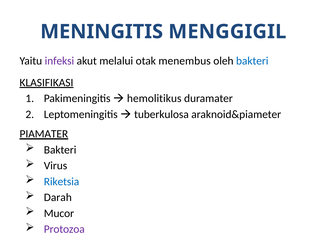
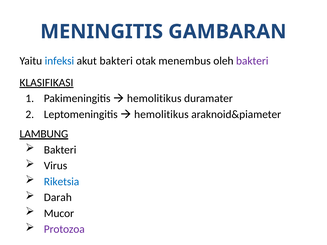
MENGGIGIL: MENGGIGIL -> GAMBARAN
infeksi colour: purple -> blue
akut melalui: melalui -> bakteri
bakteri at (252, 61) colour: blue -> purple
tuberkulosa at (161, 114): tuberkulosa -> hemolitikus
PIAMATER: PIAMATER -> LAMBUNG
